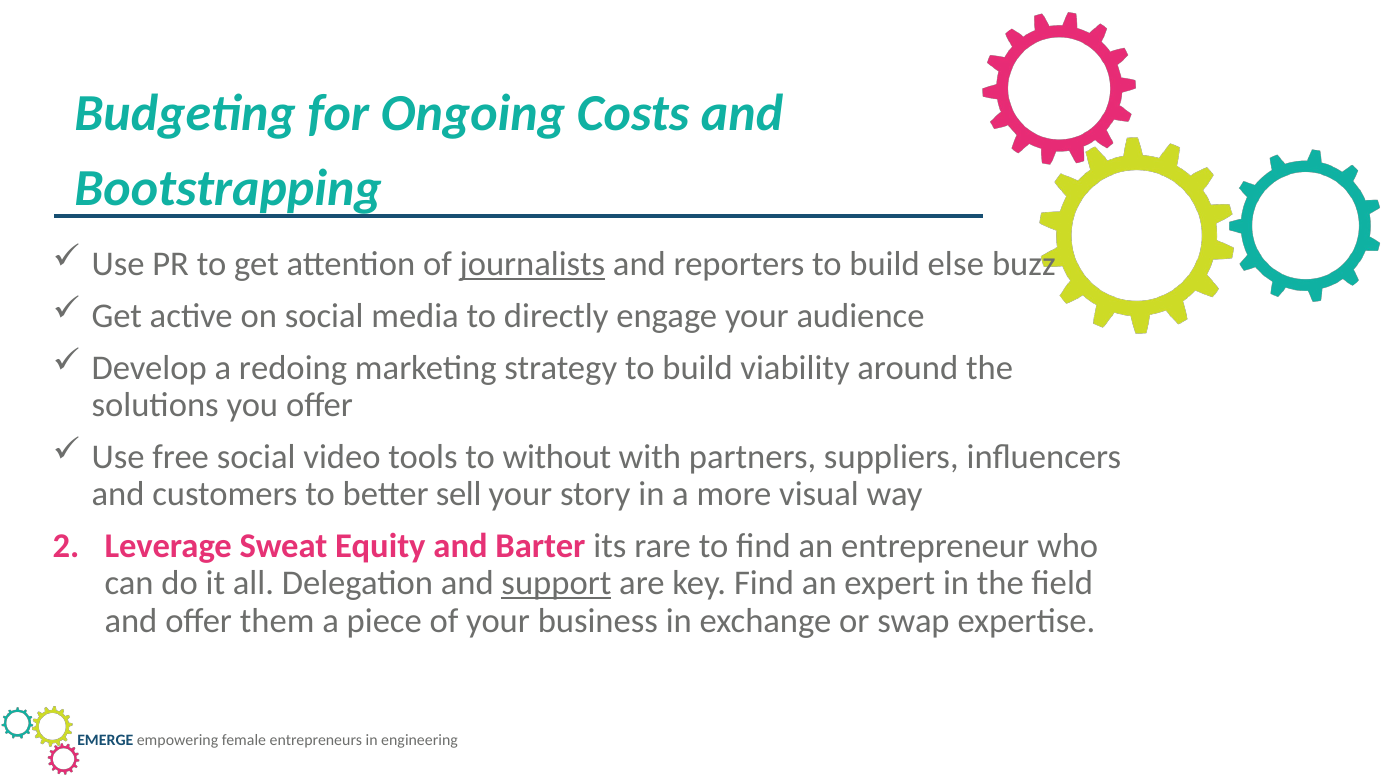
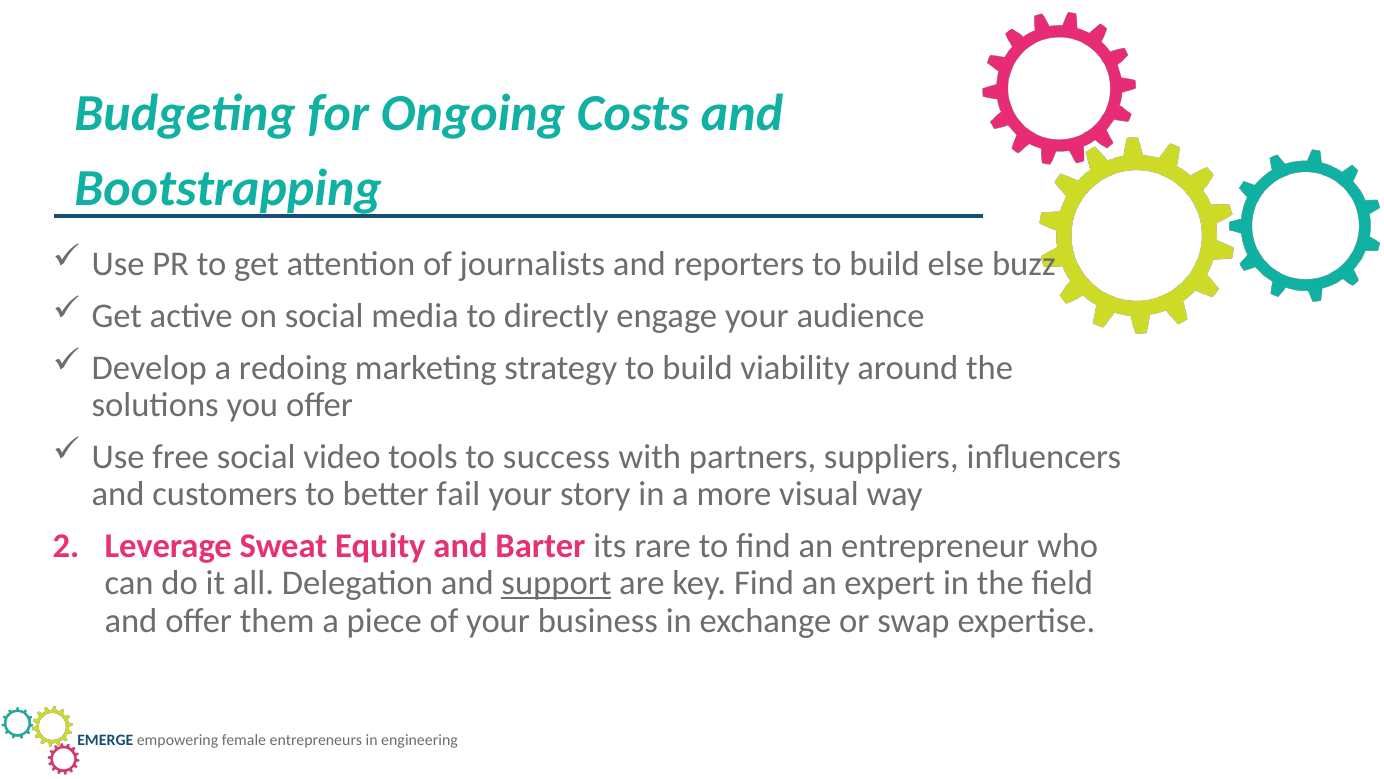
journalists underline: present -> none
without: without -> success
sell: sell -> fail
